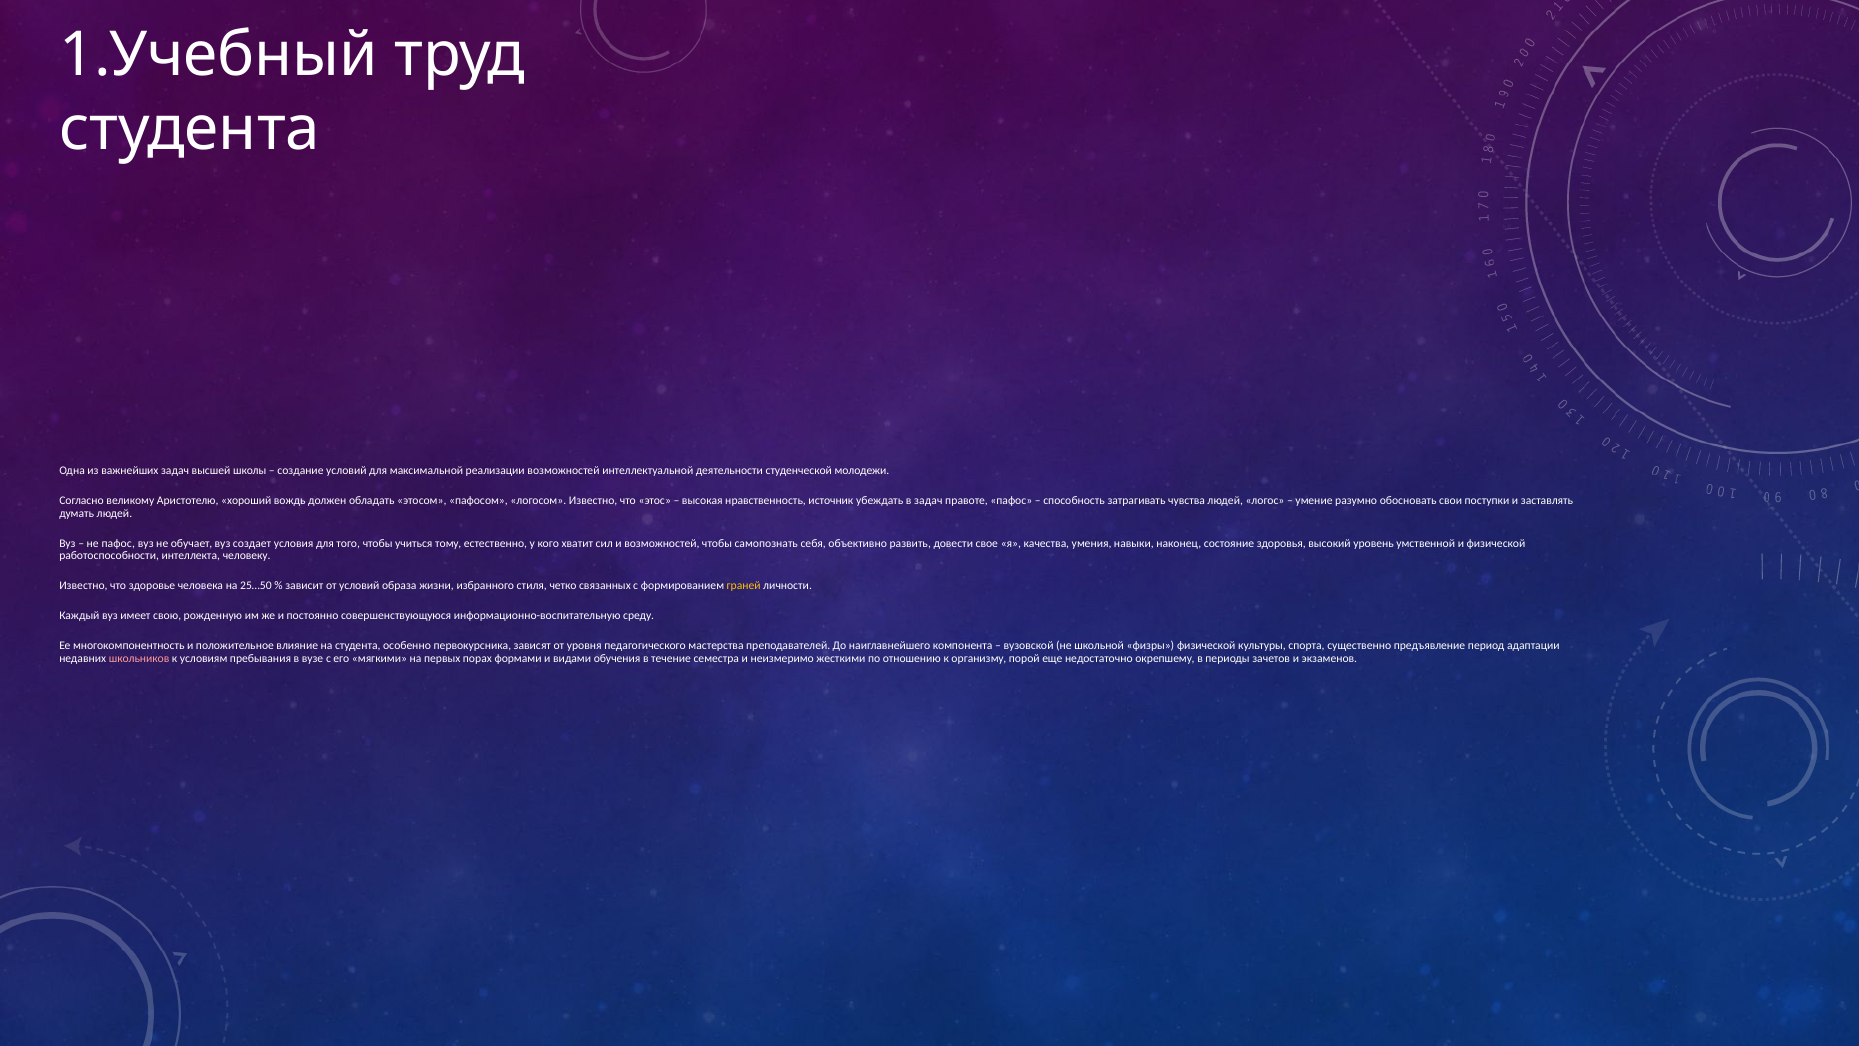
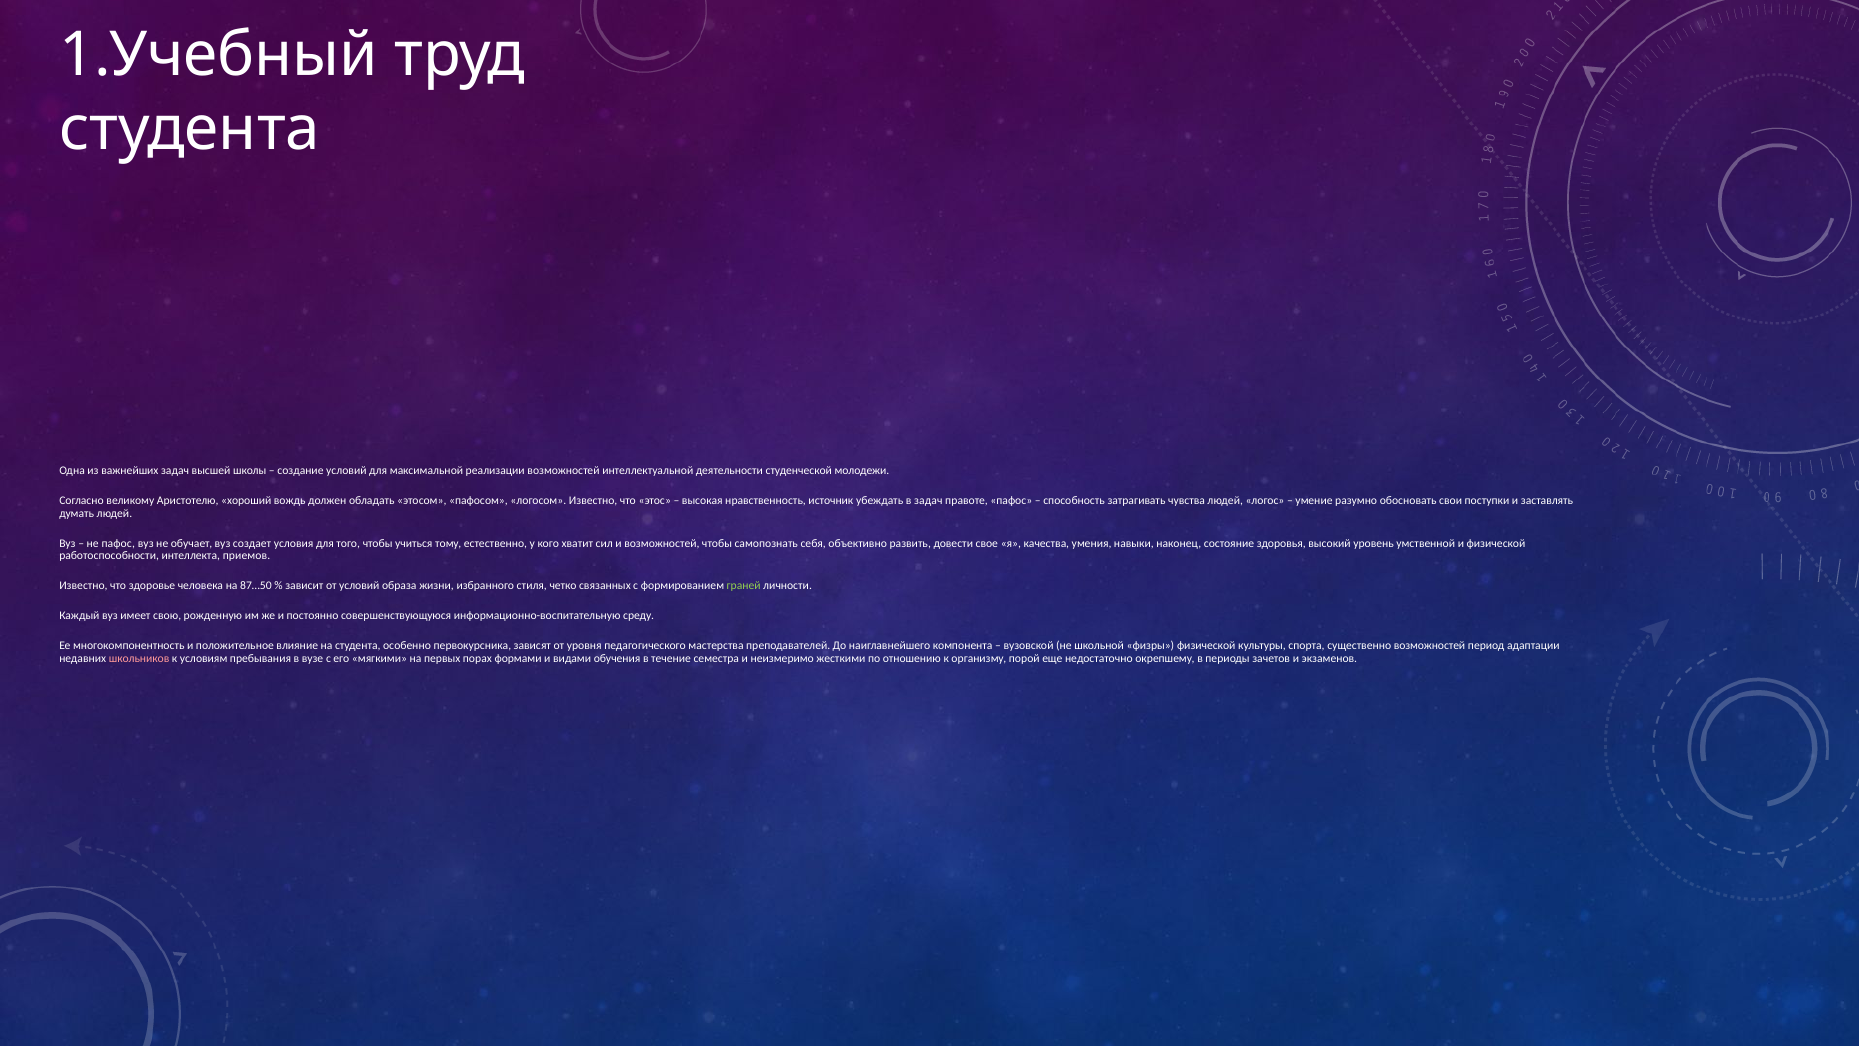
человеку: человеку -> приемов
25…50: 25…50 -> 87…50
граней colour: yellow -> light green
существенно предъявление: предъявление -> возможностей
